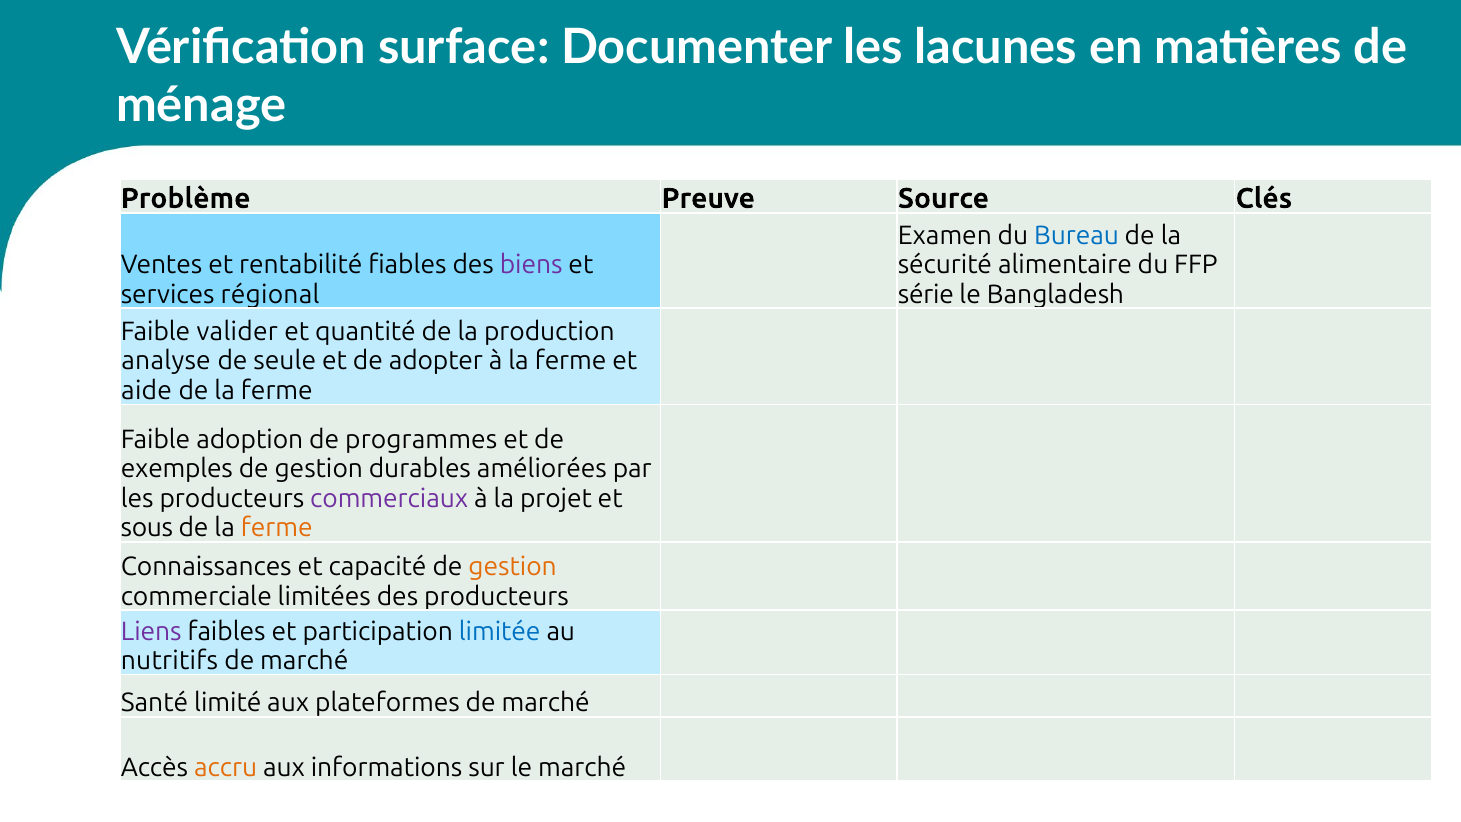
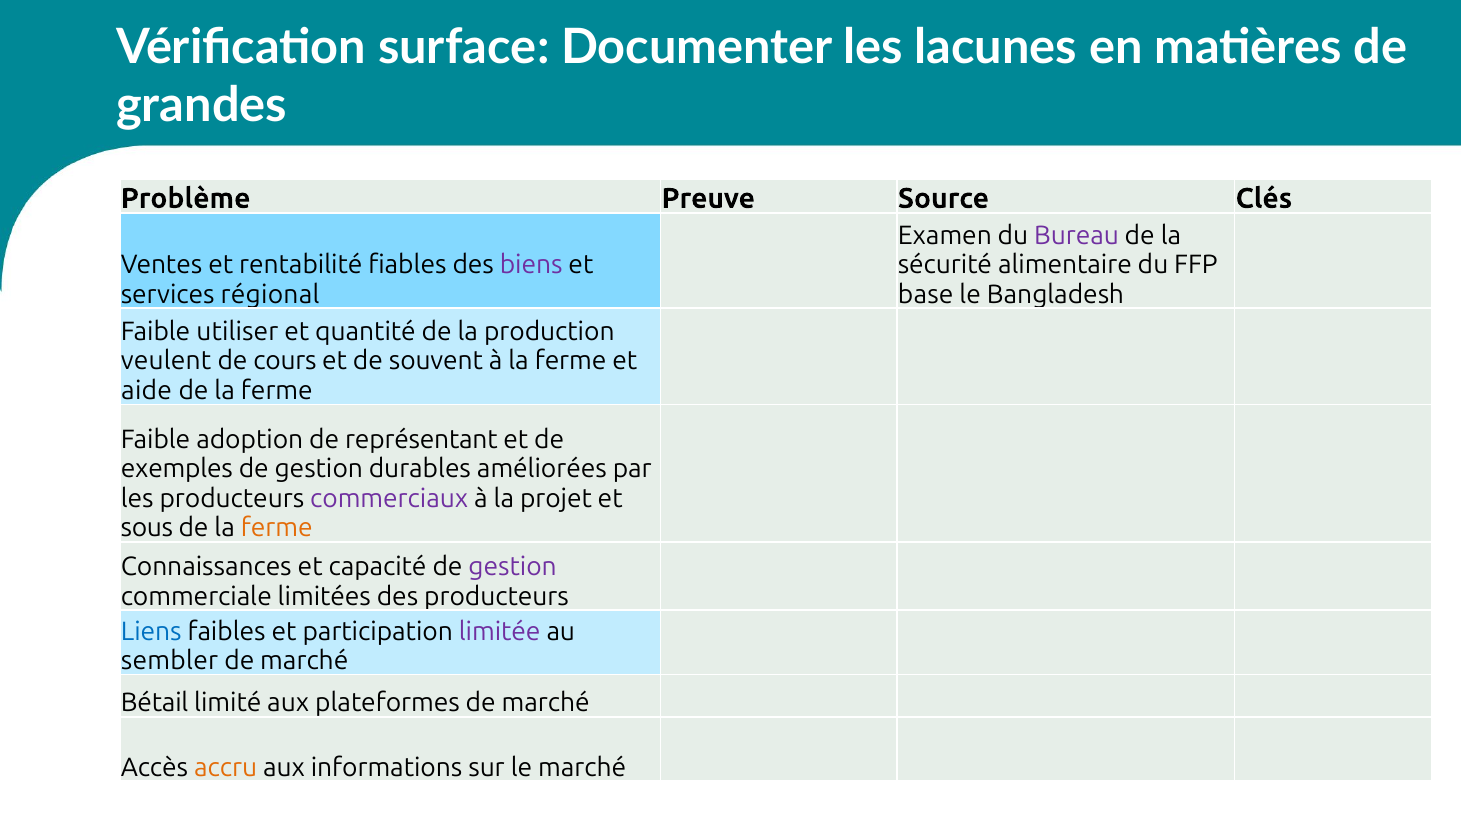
ménage: ménage -> grandes
Bureau colour: blue -> purple
série: série -> base
valider: valider -> utiliser
analyse: analyse -> veulent
seule: seule -> cours
adopter: adopter -> souvent
programmes: programmes -> représentant
gestion at (513, 567) colour: orange -> purple
Liens colour: purple -> blue
limitée colour: blue -> purple
nutritifs: nutritifs -> sembler
Santé: Santé -> Bétail
